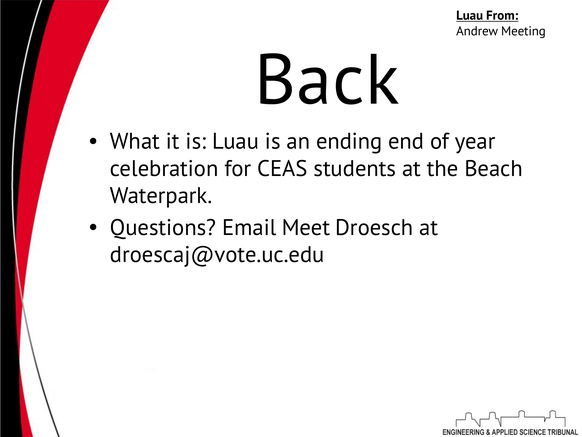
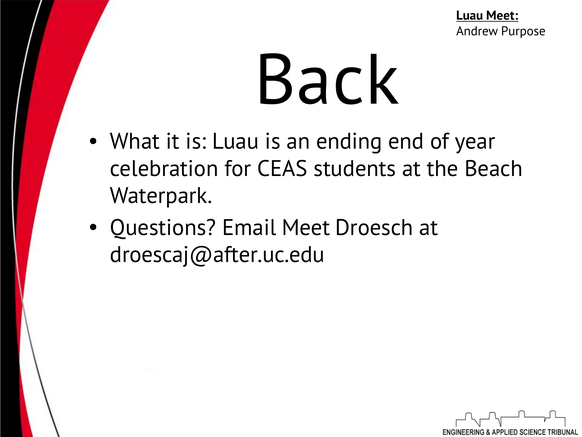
Luau From: From -> Meet
Meeting: Meeting -> Purpose
droescaj@vote.uc.edu: droescaj@vote.uc.edu -> droescaj@after.uc.edu
